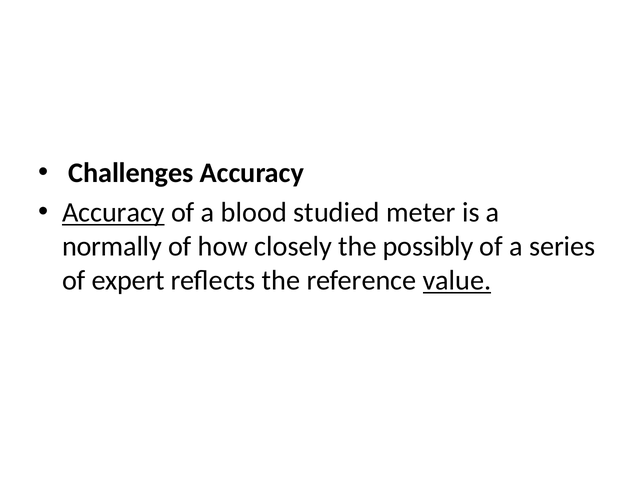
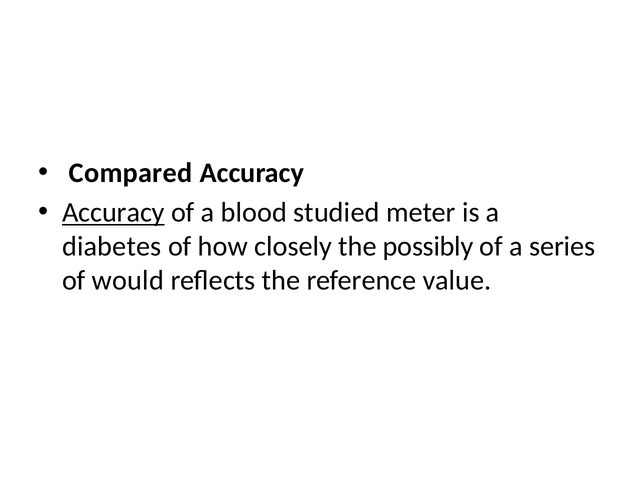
Challenges: Challenges -> Compared
normally: normally -> diabetes
expert: expert -> would
value underline: present -> none
